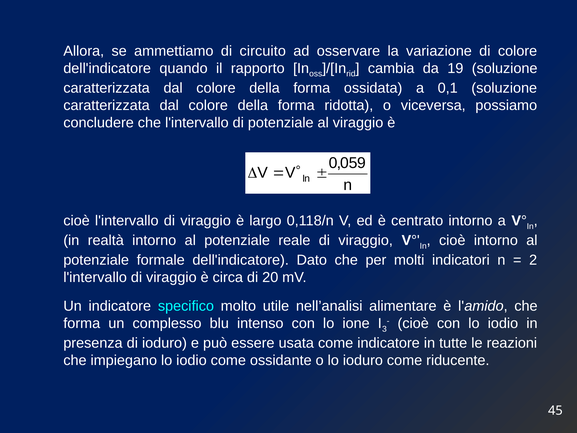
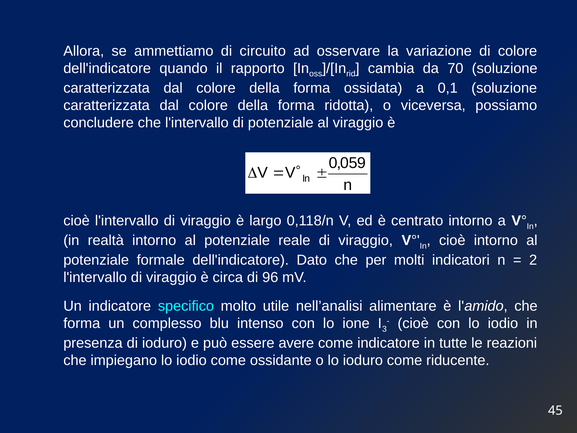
19: 19 -> 70
20: 20 -> 96
usata: usata -> avere
